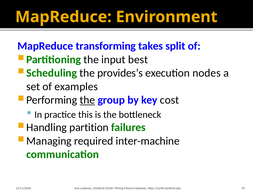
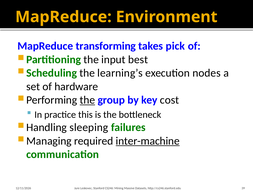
split: split -> pick
provides’s: provides’s -> learning’s
examples: examples -> hardware
partition: partition -> sleeping
inter-machine underline: none -> present
